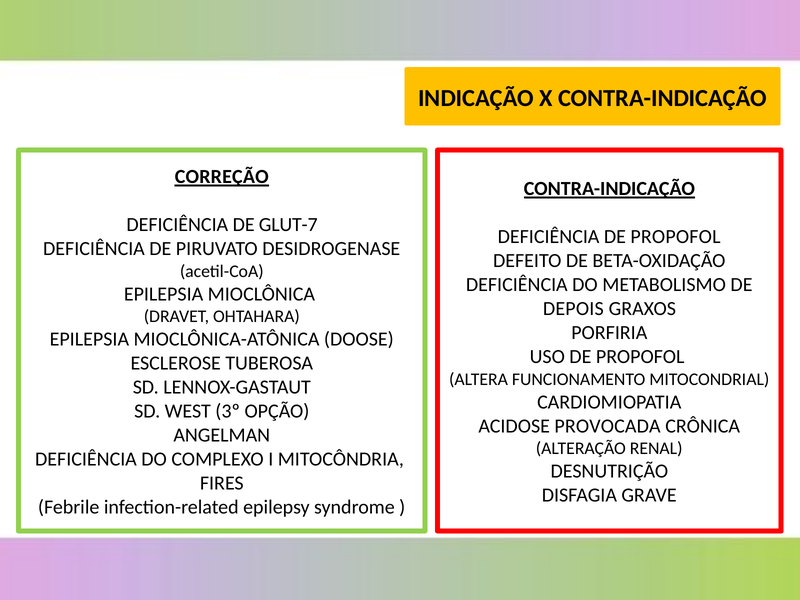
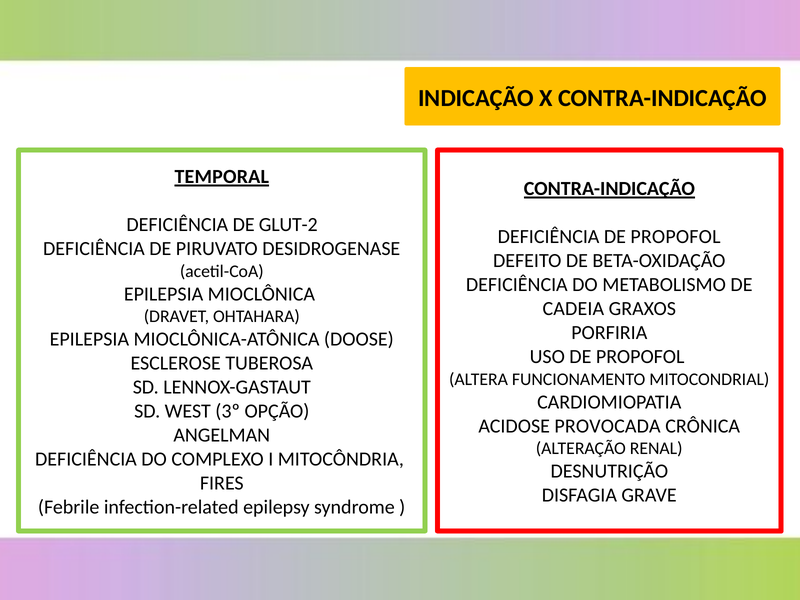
CORREÇÃO: CORREÇÃO -> TEMPORAL
GLUT-7: GLUT-7 -> GLUT-2
DEPOIS: DEPOIS -> CADEIA
